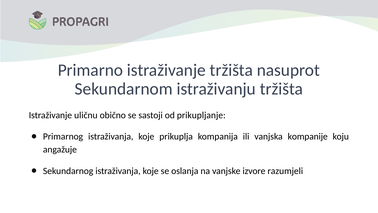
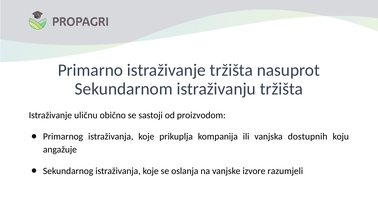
prikupljanje: prikupljanje -> proizvodom
kompanije: kompanije -> dostupnih
